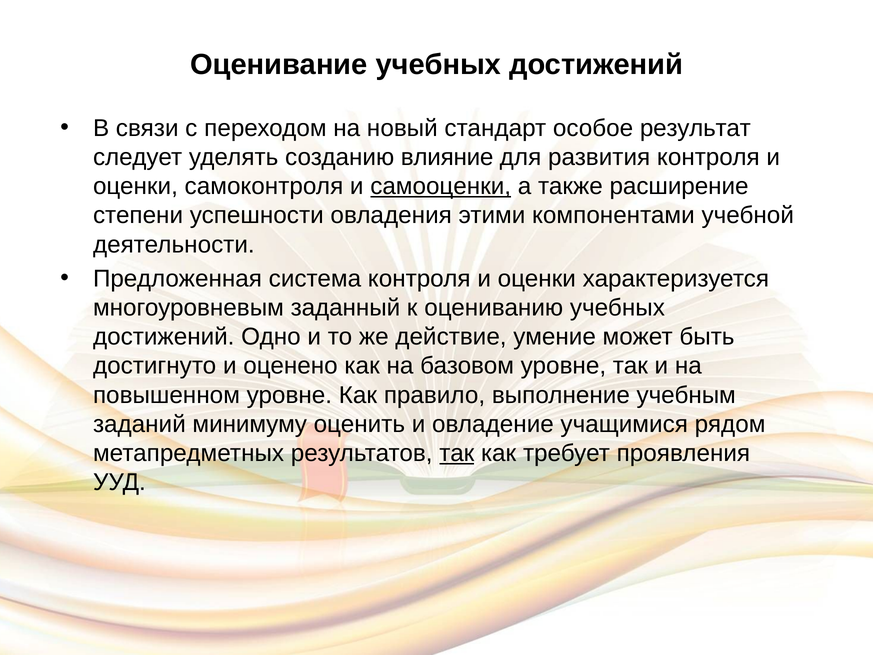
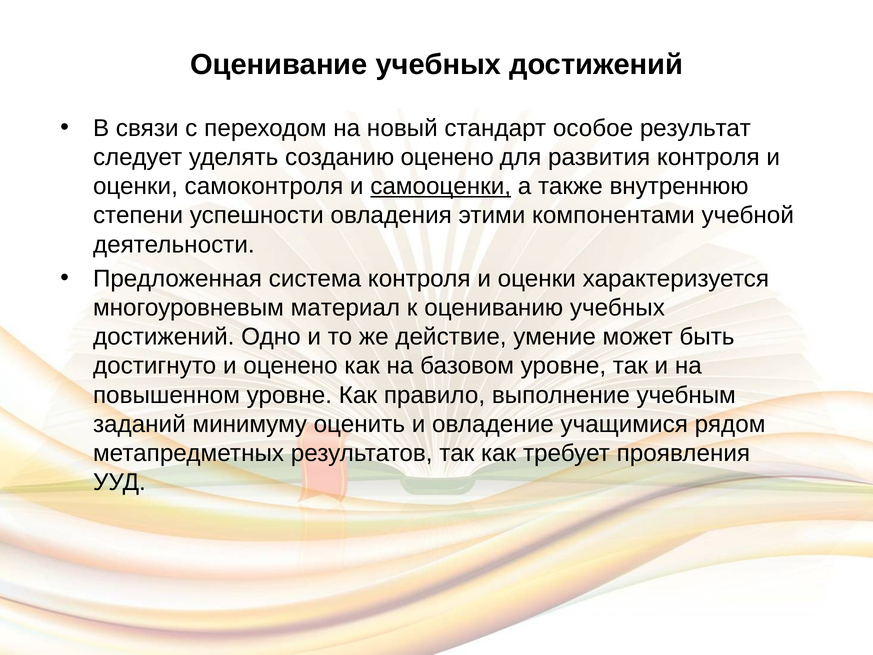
созданию влияние: влияние -> оценено
расширение: расширение -> внутреннюю
заданный: заданный -> материал
так at (457, 453) underline: present -> none
